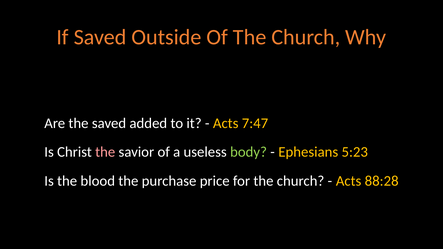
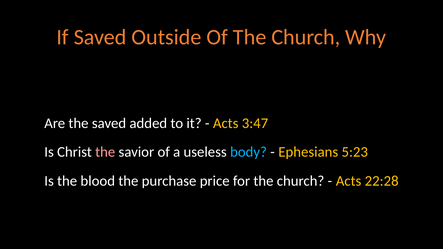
7:47: 7:47 -> 3:47
body colour: light green -> light blue
88:28: 88:28 -> 22:28
